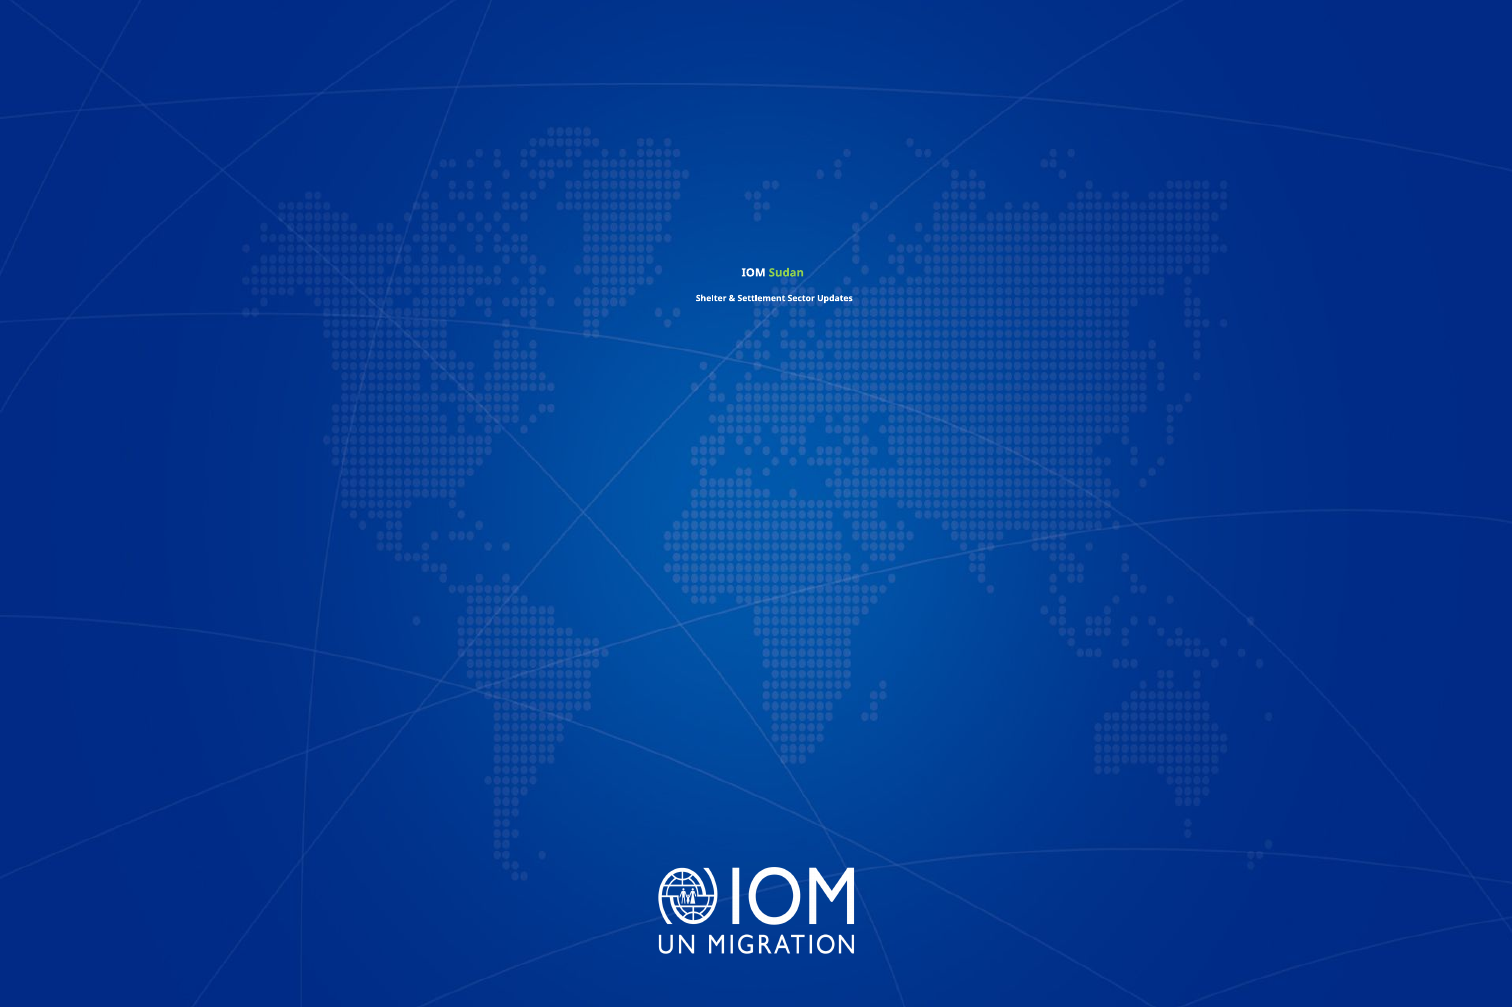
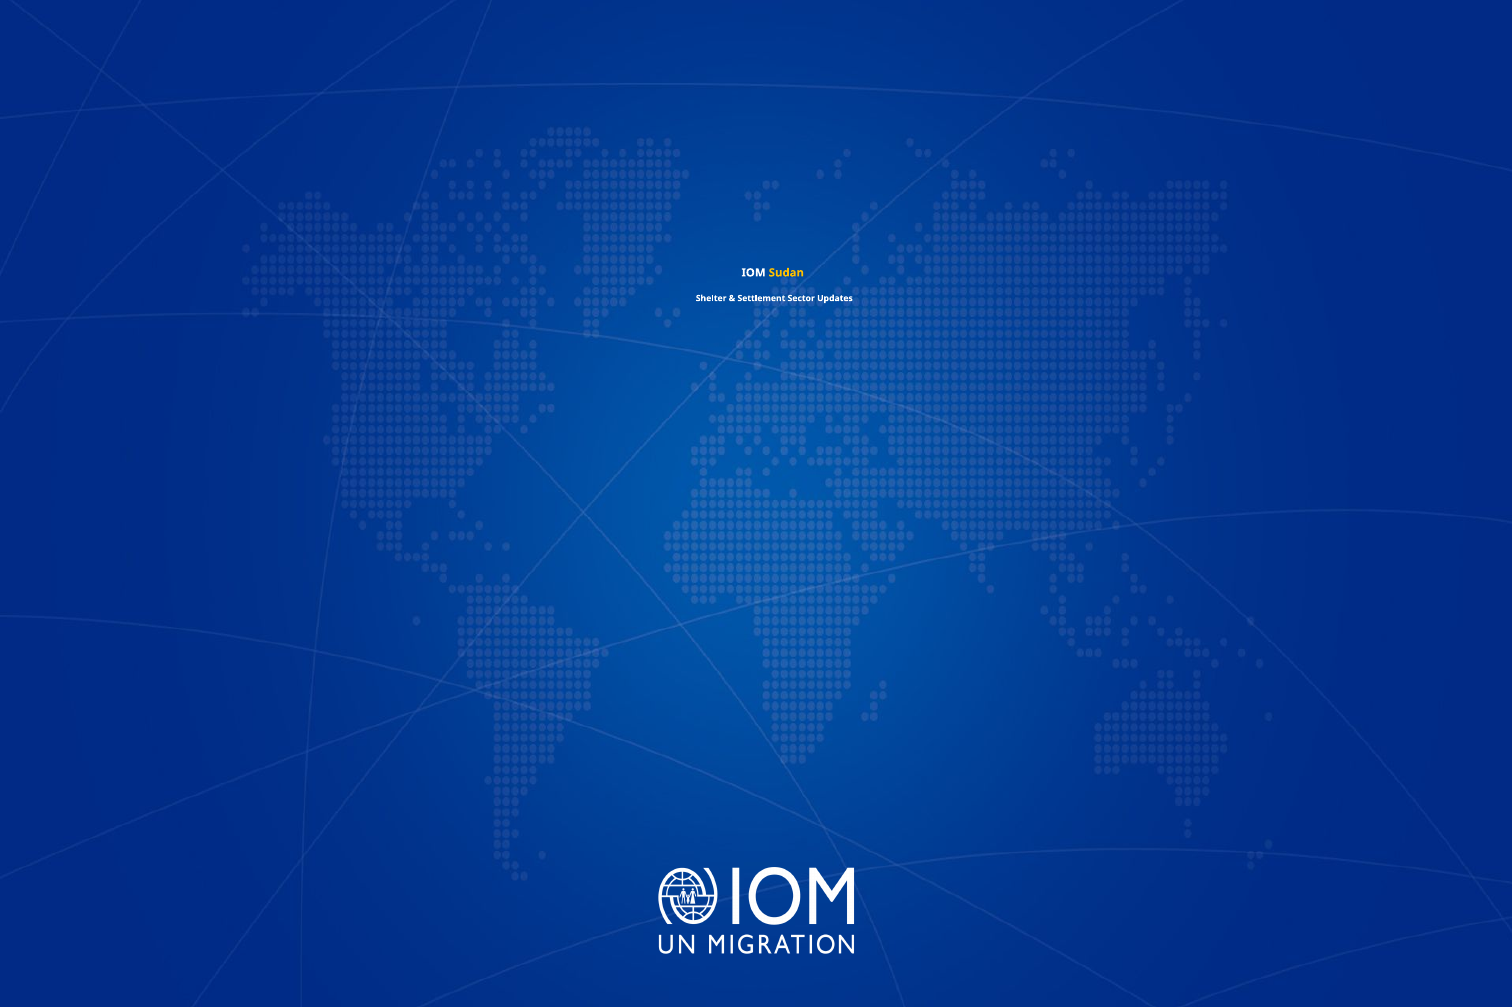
Sudan colour: light green -> yellow
